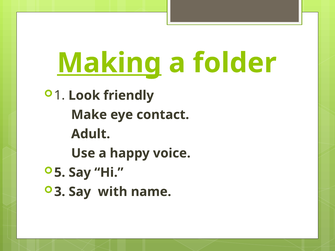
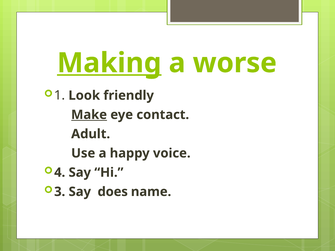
folder: folder -> worse
Make underline: none -> present
5: 5 -> 4
with: with -> does
